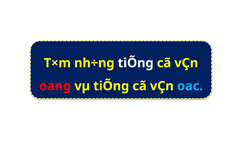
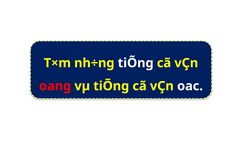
oac colour: light blue -> white
